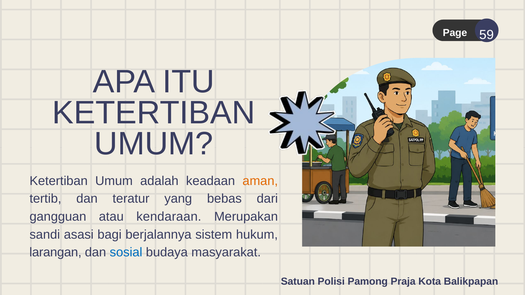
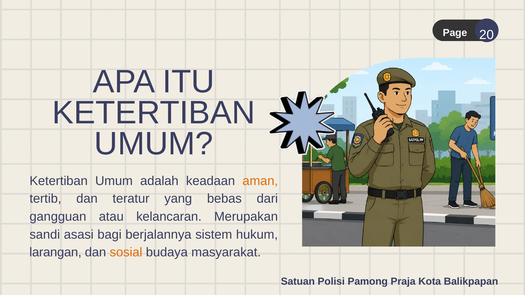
59: 59 -> 20
kendaraan: kendaraan -> kelancaran
sosial colour: blue -> orange
